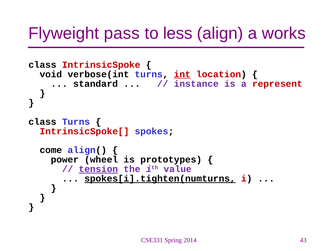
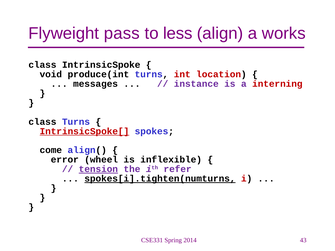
IntrinsicSpoke colour: red -> black
verbose(int: verbose(int -> produce(int
int underline: present -> none
standard: standard -> messages
represent: represent -> interning
IntrinsicSpoke[ underline: none -> present
power: power -> error
prototypes: prototypes -> inflexible
value: value -> refer
